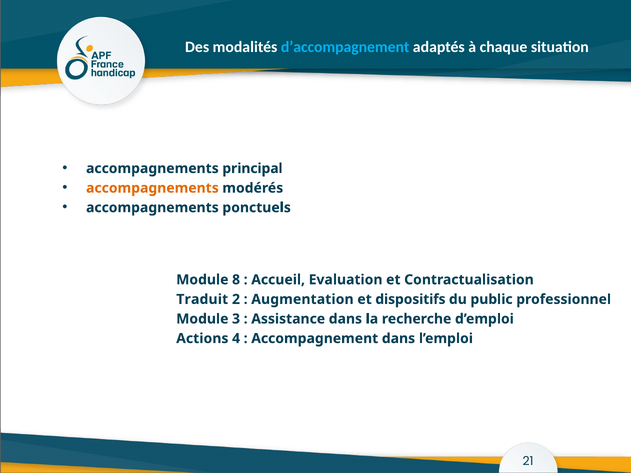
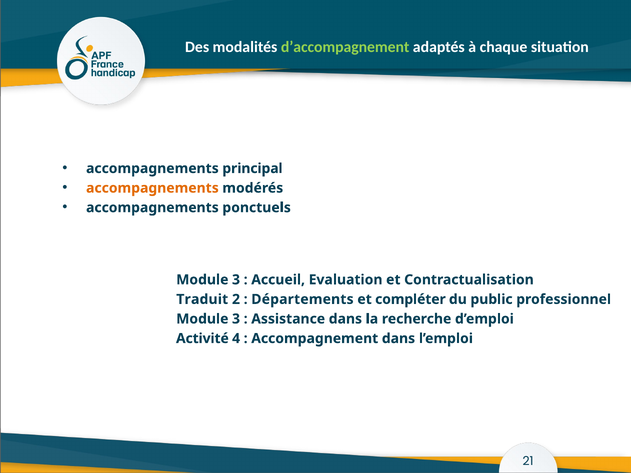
d’accompagnement at (345, 47) colour: light blue -> light green
8 at (236, 280): 8 -> 3
Augmentation: Augmentation -> Départements
dispositifs: dispositifs -> compléter
Actions: Actions -> Activité
